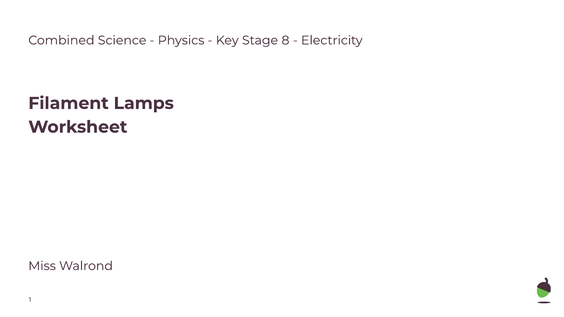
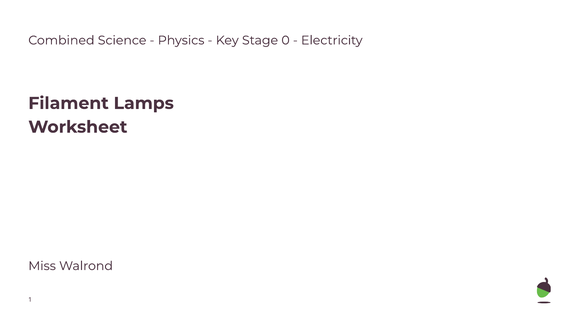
8: 8 -> 0
